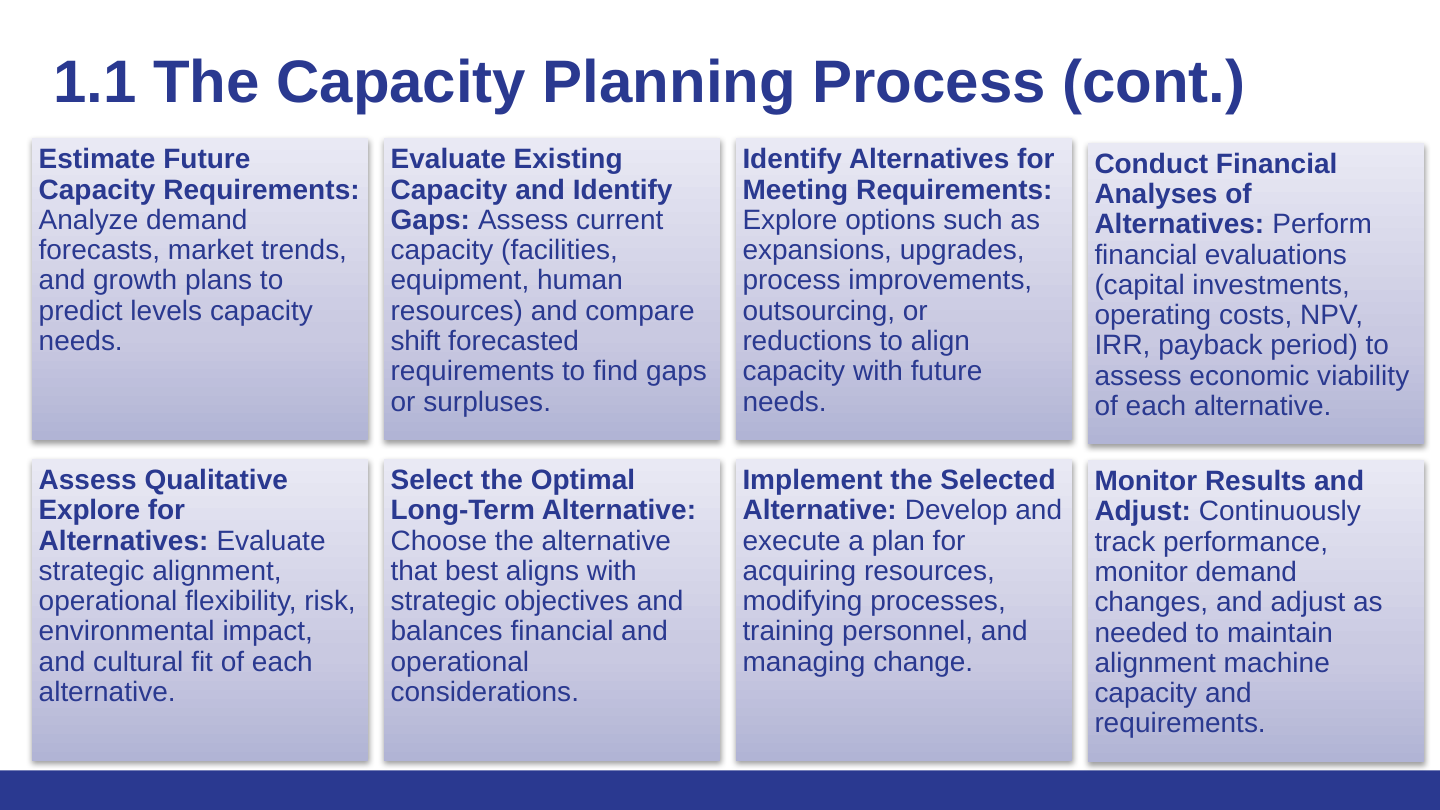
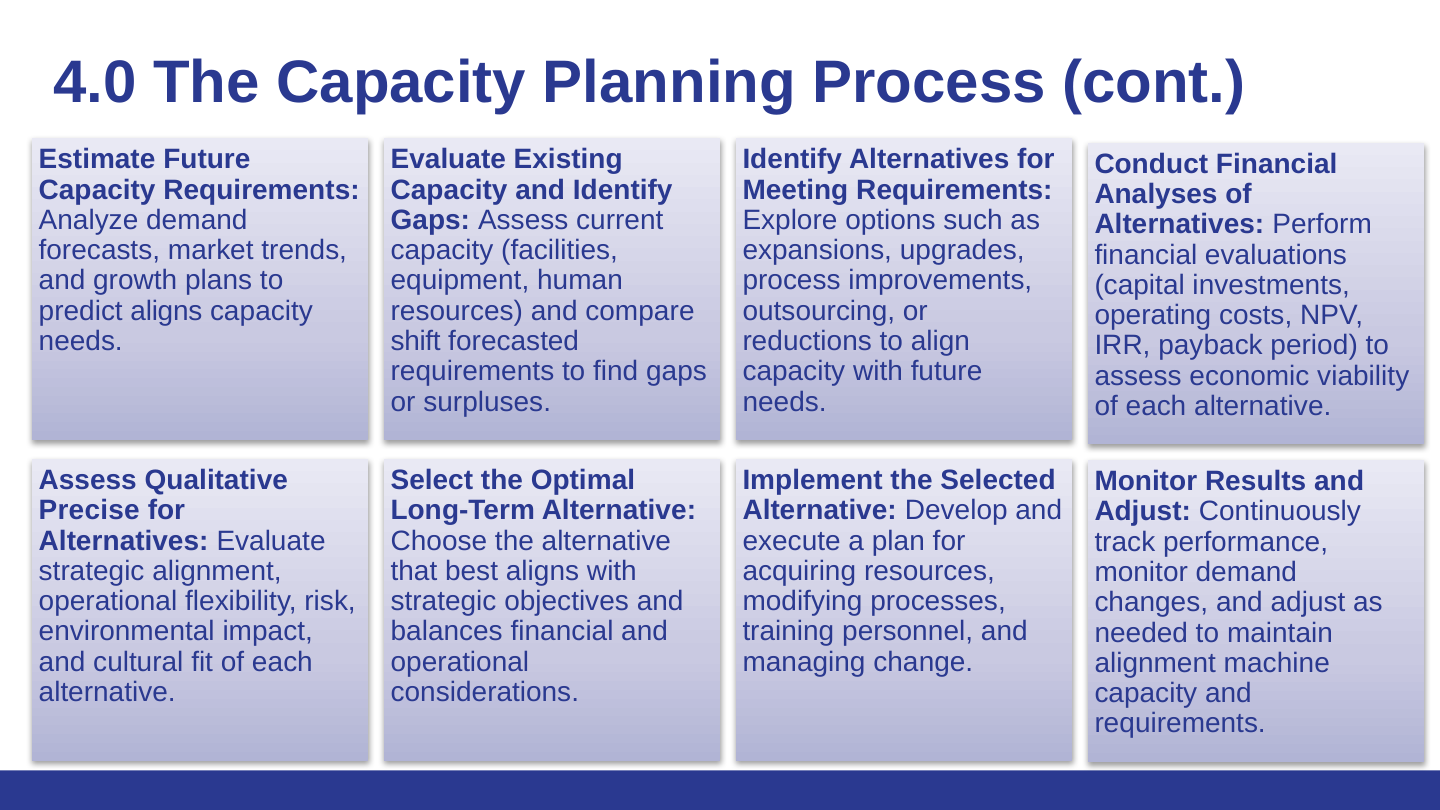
1.1: 1.1 -> 4.0
predict levels: levels -> aligns
Explore at (89, 511): Explore -> Precise
